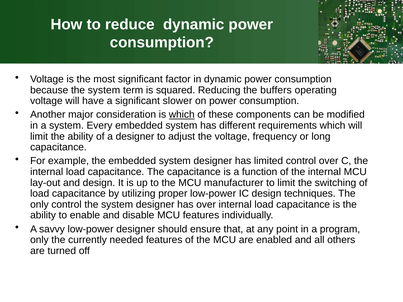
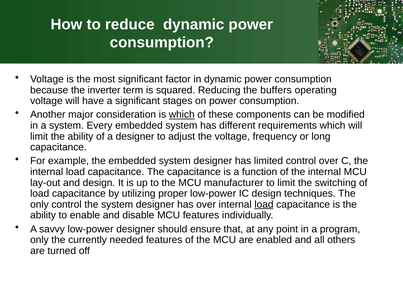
because the system: system -> inverter
slower: slower -> stages
load at (264, 205) underline: none -> present
